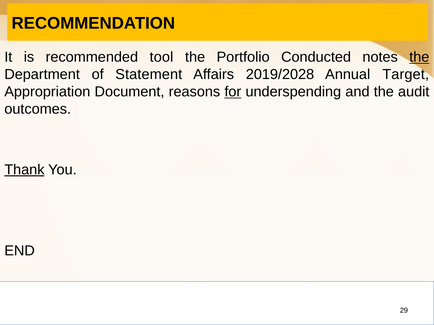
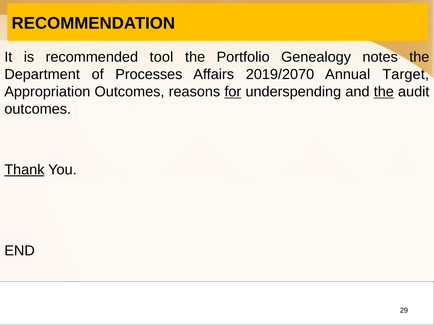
Conducted: Conducted -> Genealogy
the at (419, 57) underline: present -> none
Statement: Statement -> Processes
2019/2028: 2019/2028 -> 2019/2070
Appropriation Document: Document -> Outcomes
the at (384, 92) underline: none -> present
